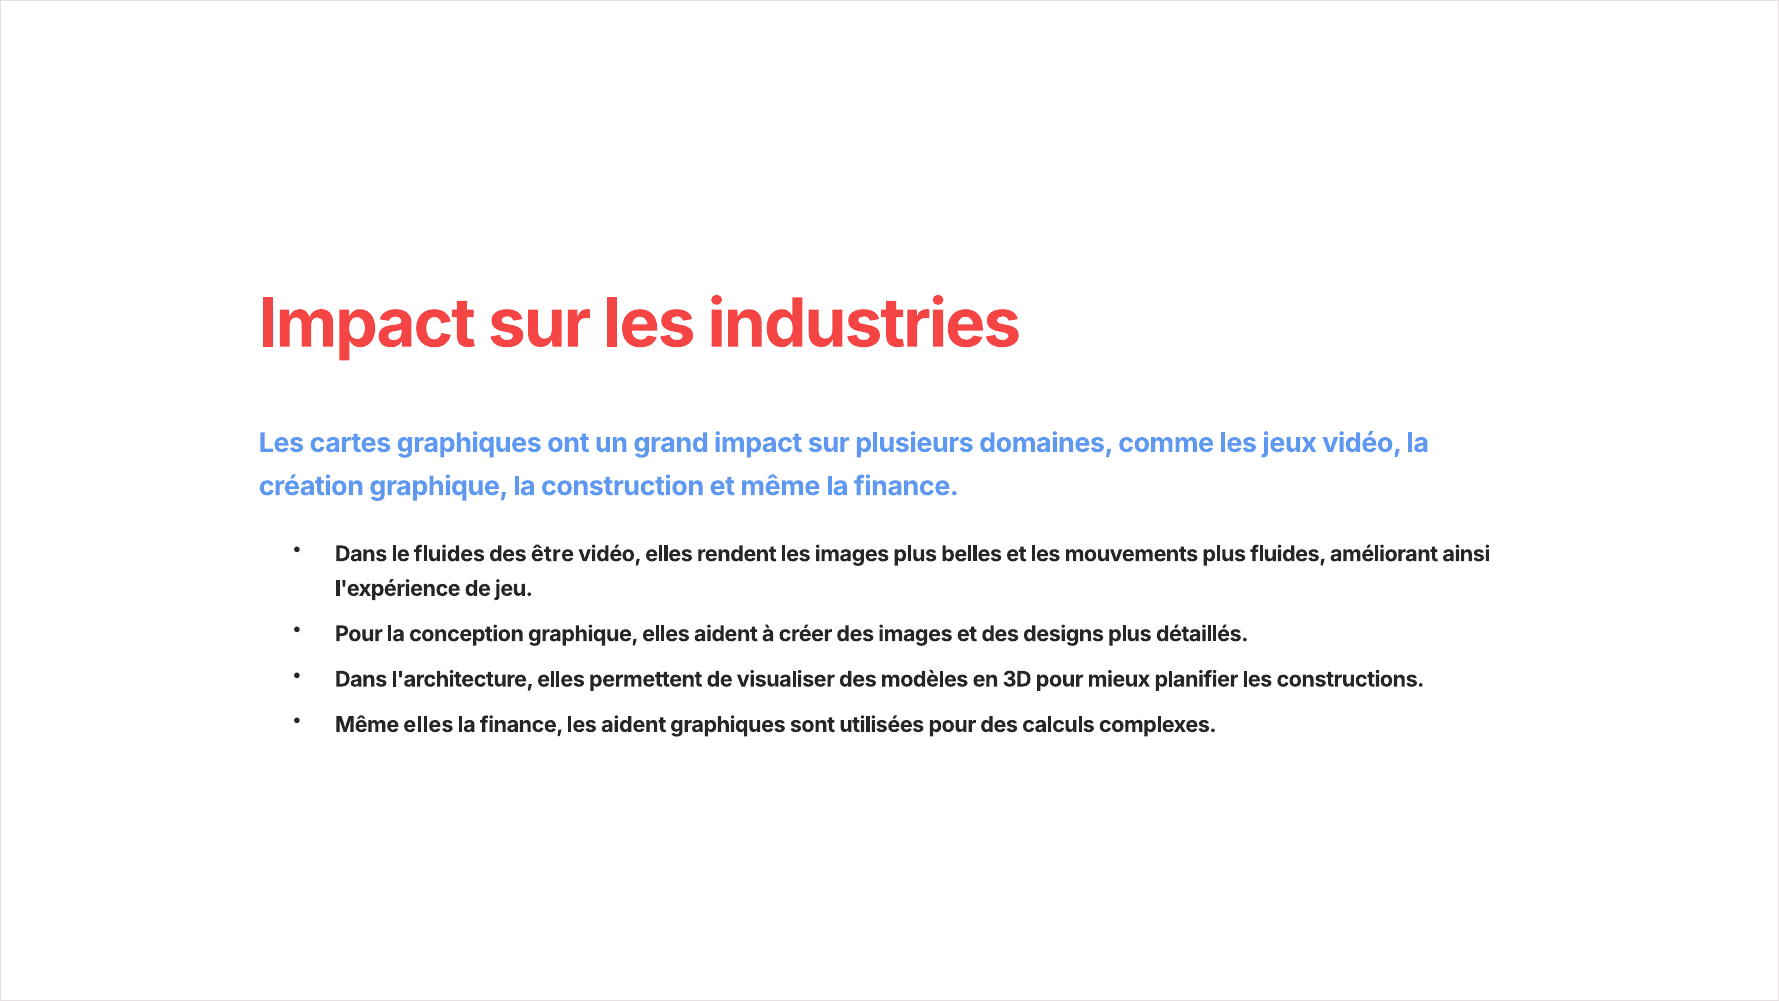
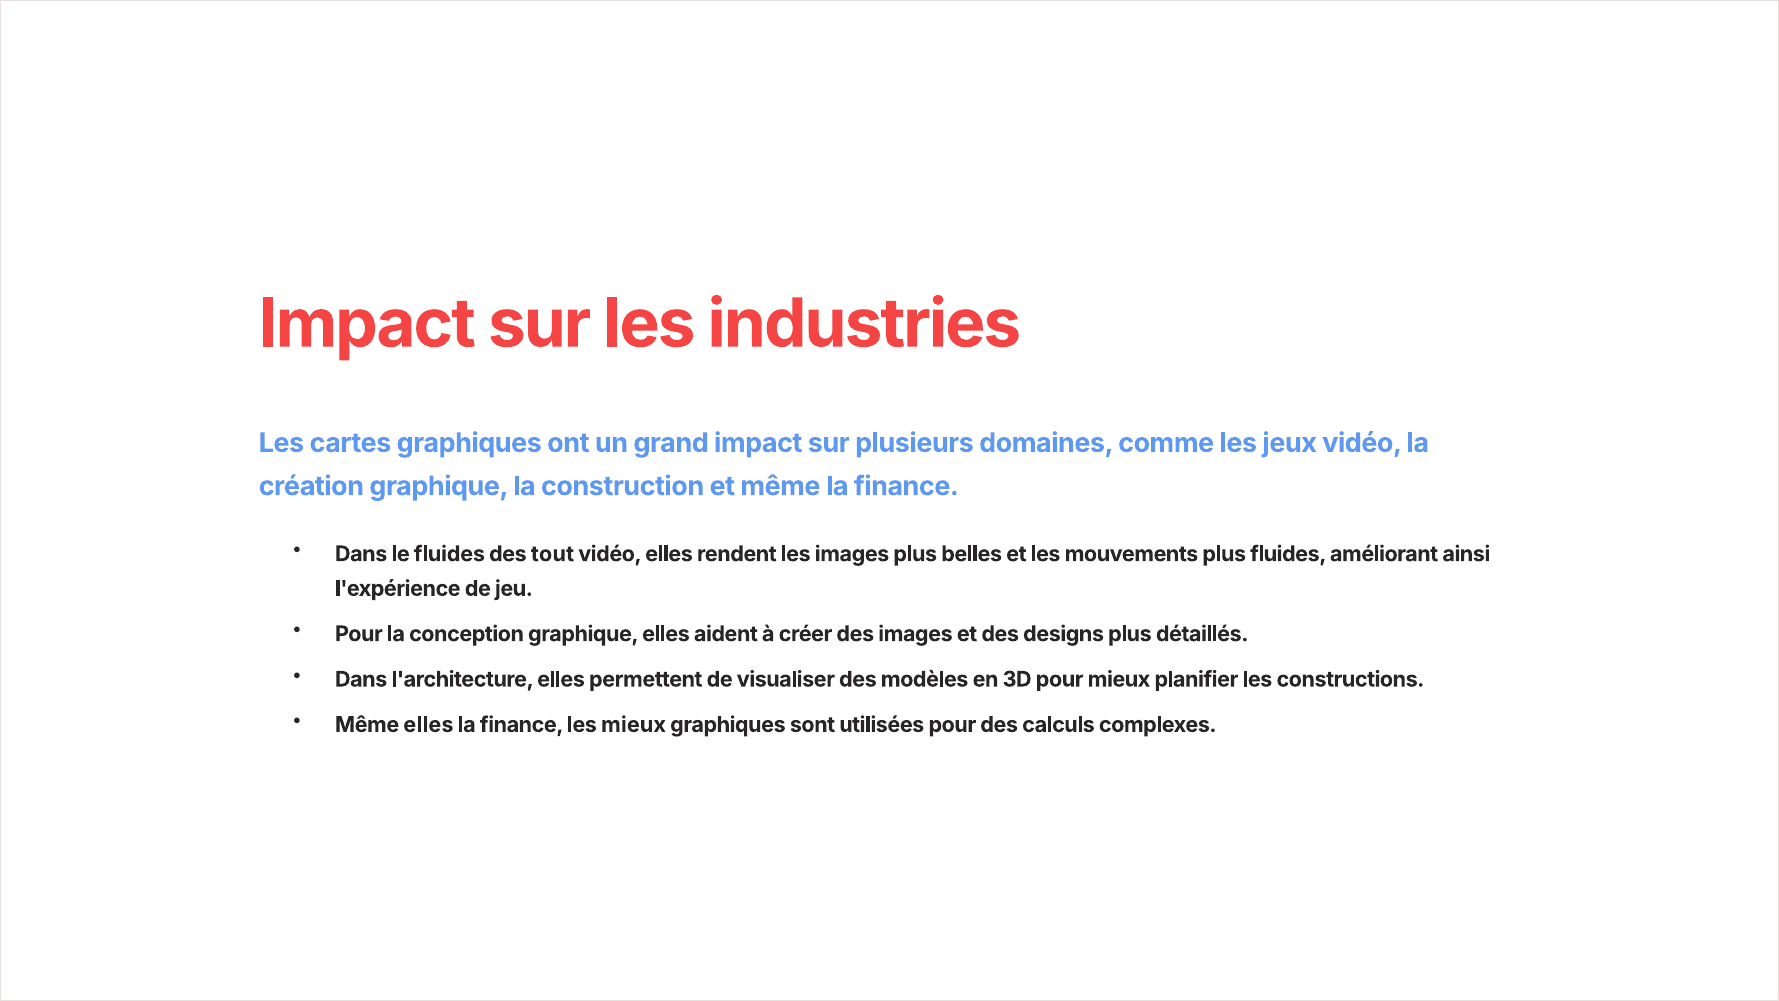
être: être -> tout
les aident: aident -> mieux
